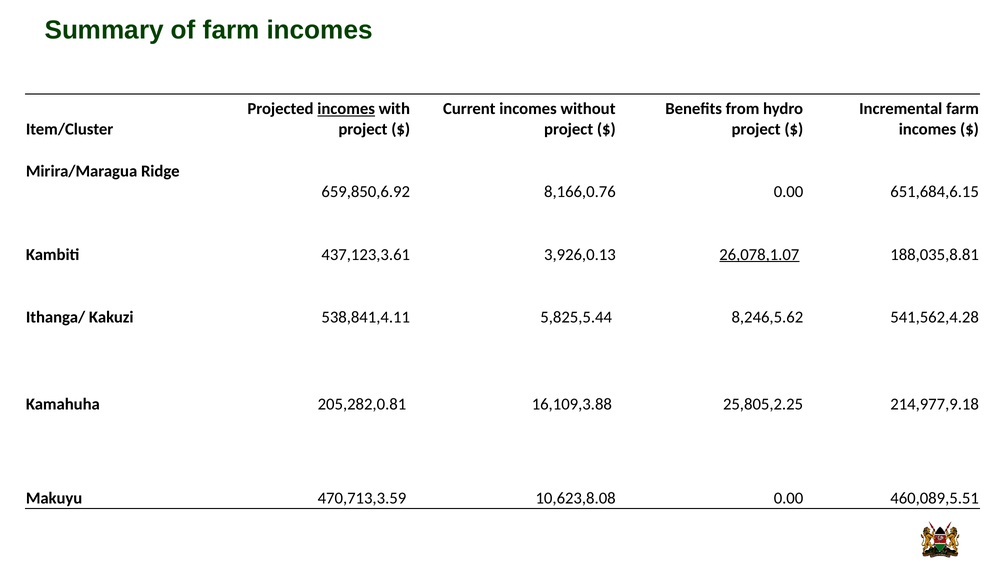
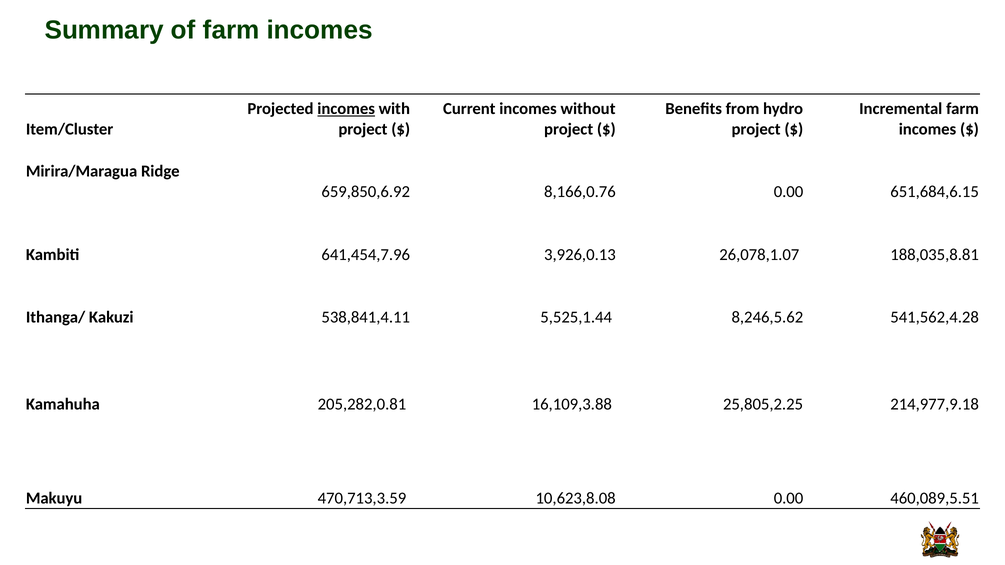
437,123,3.61: 437,123,3.61 -> 641,454,7.96
26,078,1.07 underline: present -> none
5,825,5.44: 5,825,5.44 -> 5,525,1.44
